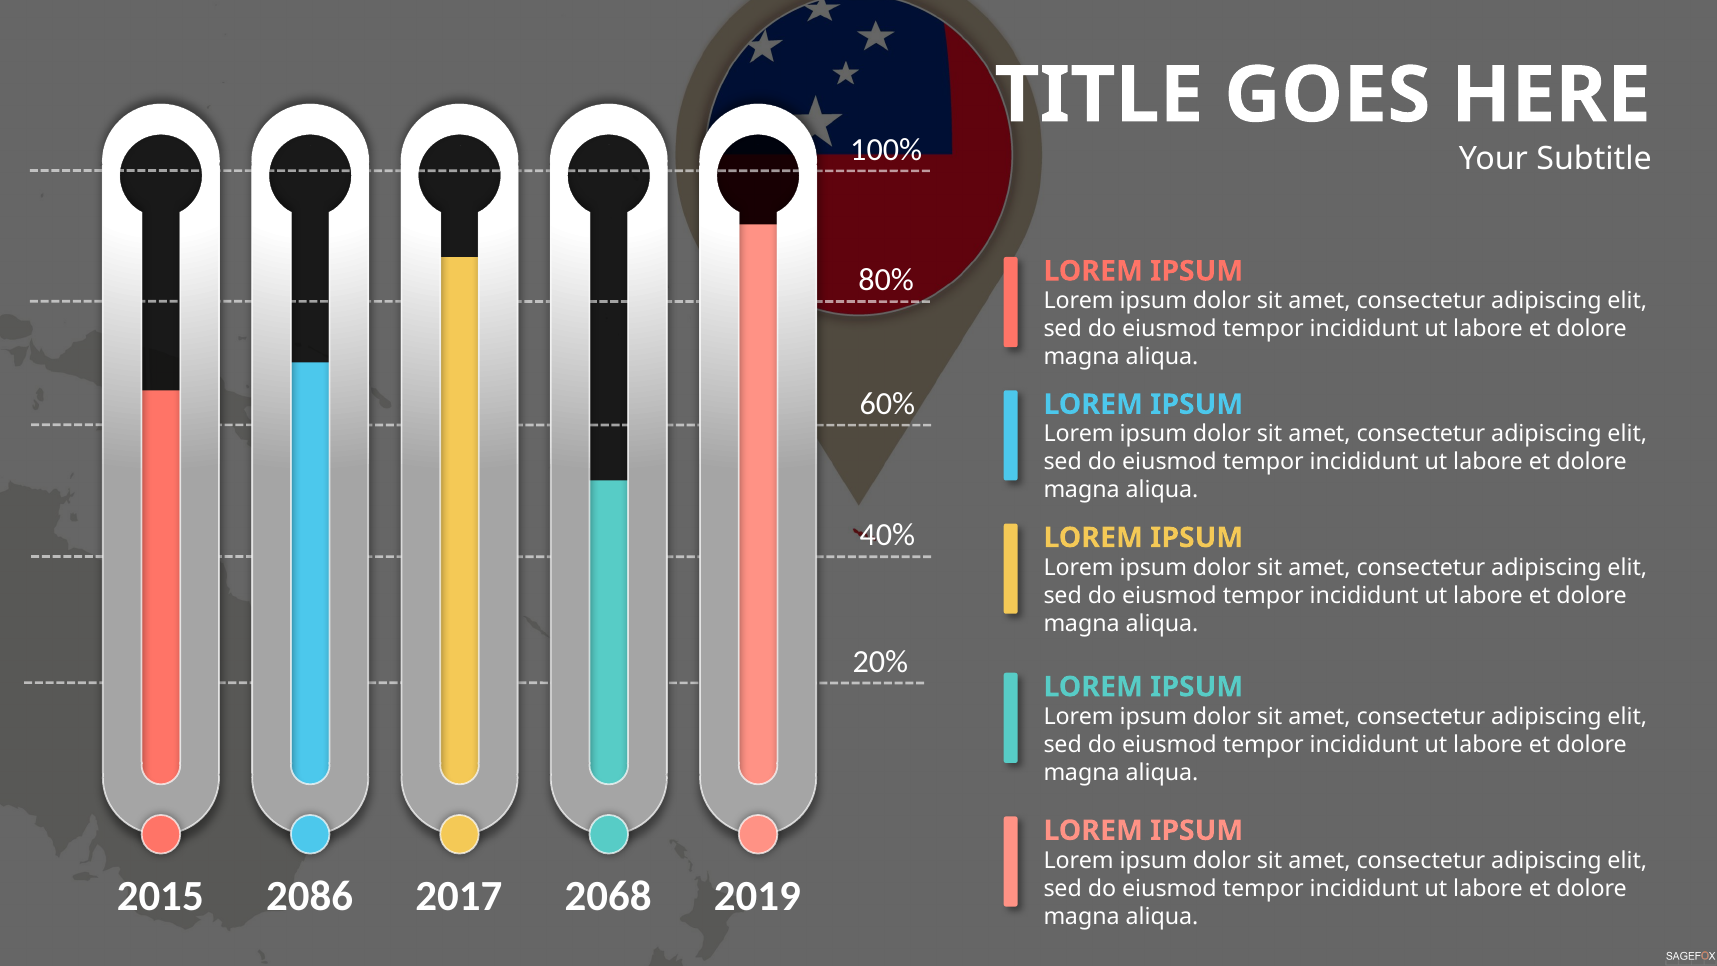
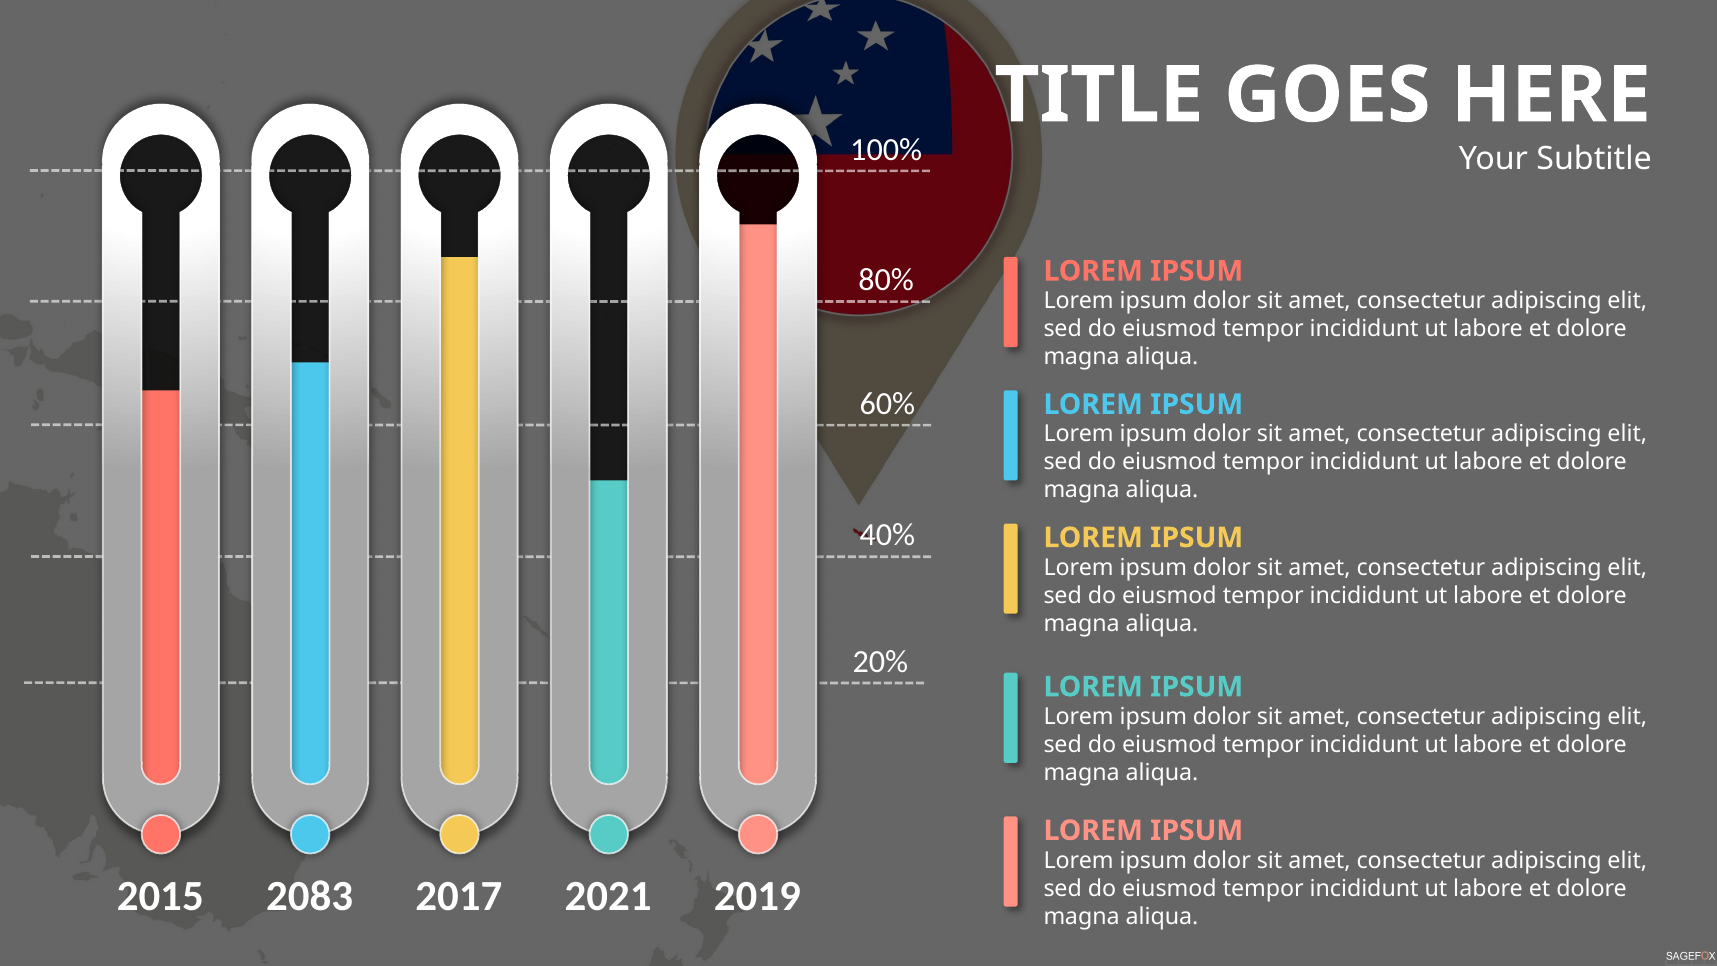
2086: 2086 -> 2083
2068: 2068 -> 2021
